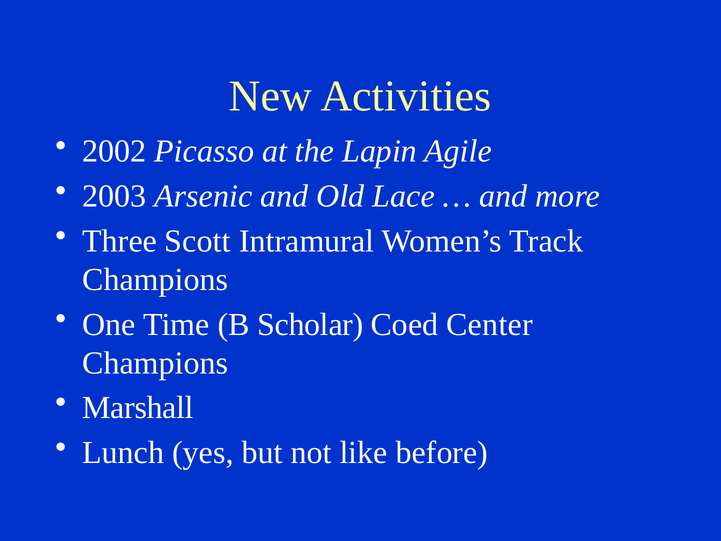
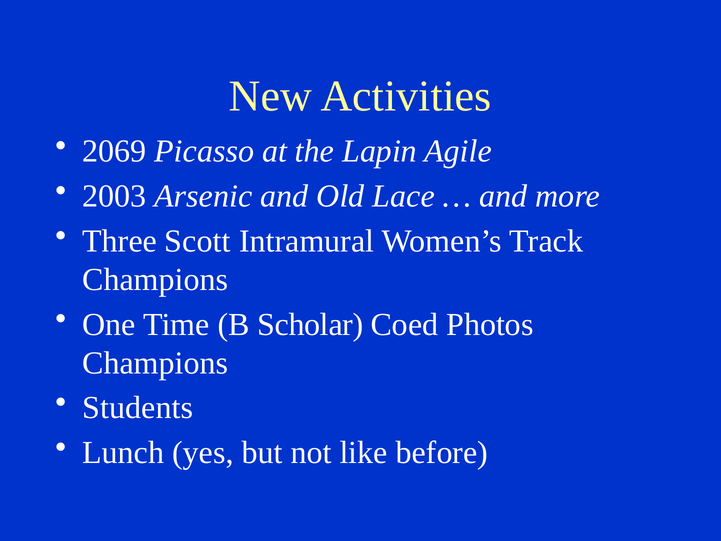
2002: 2002 -> 2069
Center: Center -> Photos
Marshall: Marshall -> Students
